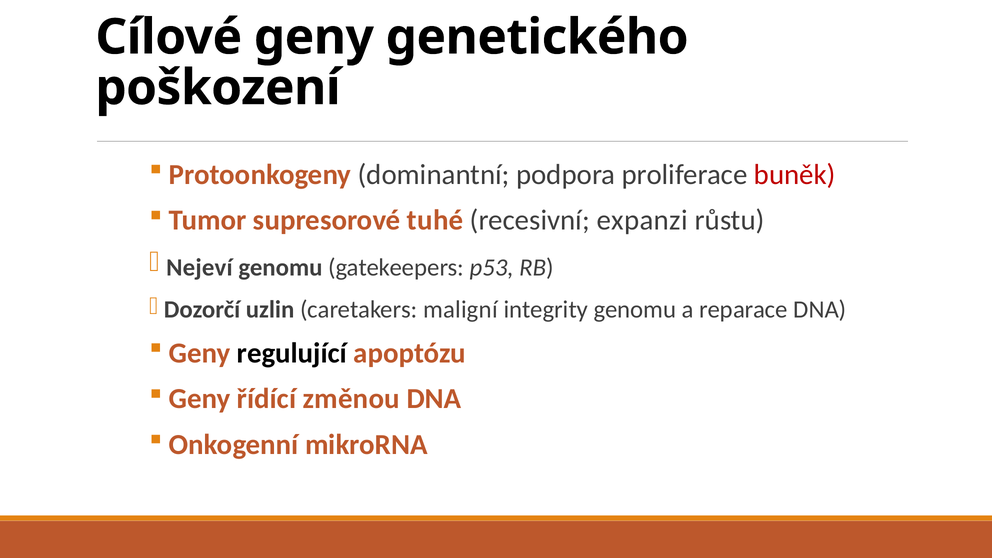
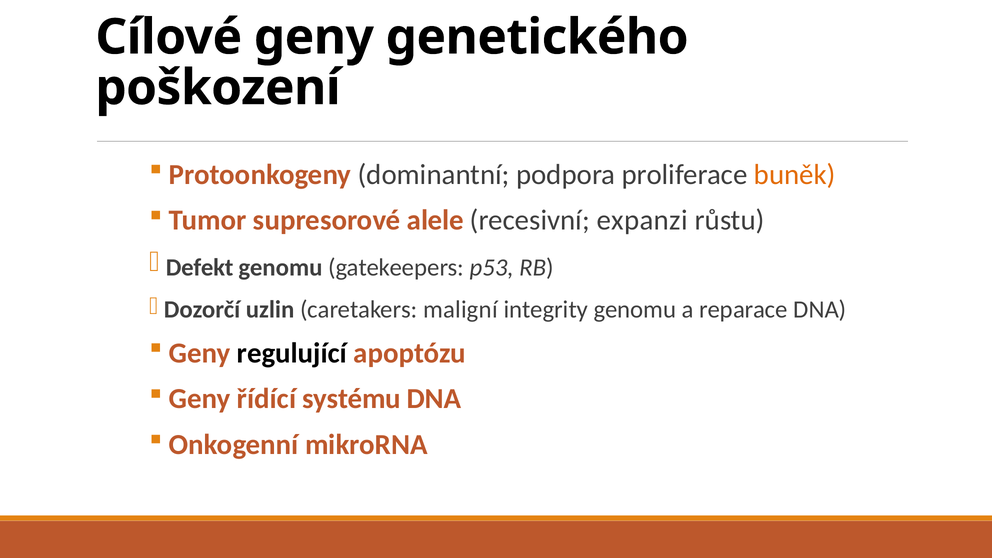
buněk colour: red -> orange
tuhé: tuhé -> alele
Nejeví: Nejeví -> Defekt
změnou: změnou -> systému
